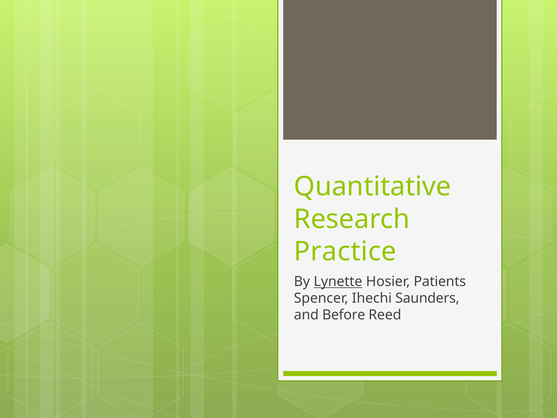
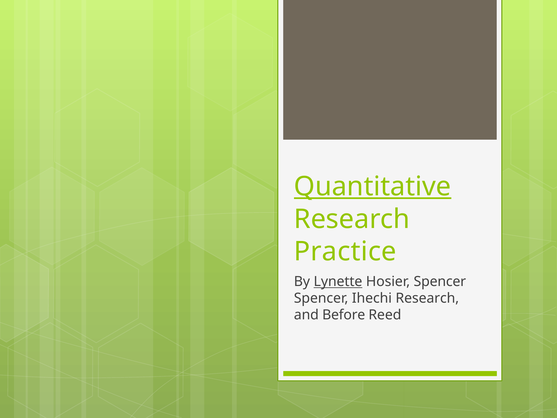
Quantitative underline: none -> present
Hosier Patients: Patients -> Spencer
Ihechi Saunders: Saunders -> Research
